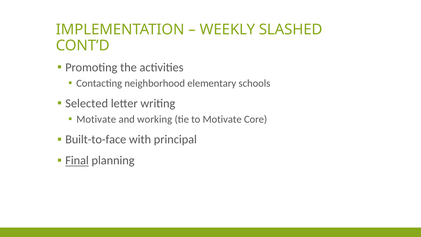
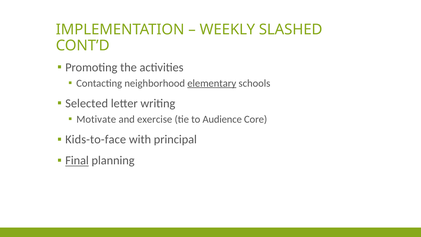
elementary underline: none -> present
working: working -> exercise
to Motivate: Motivate -> Audience
Built-to-face: Built-to-face -> Kids-to-face
